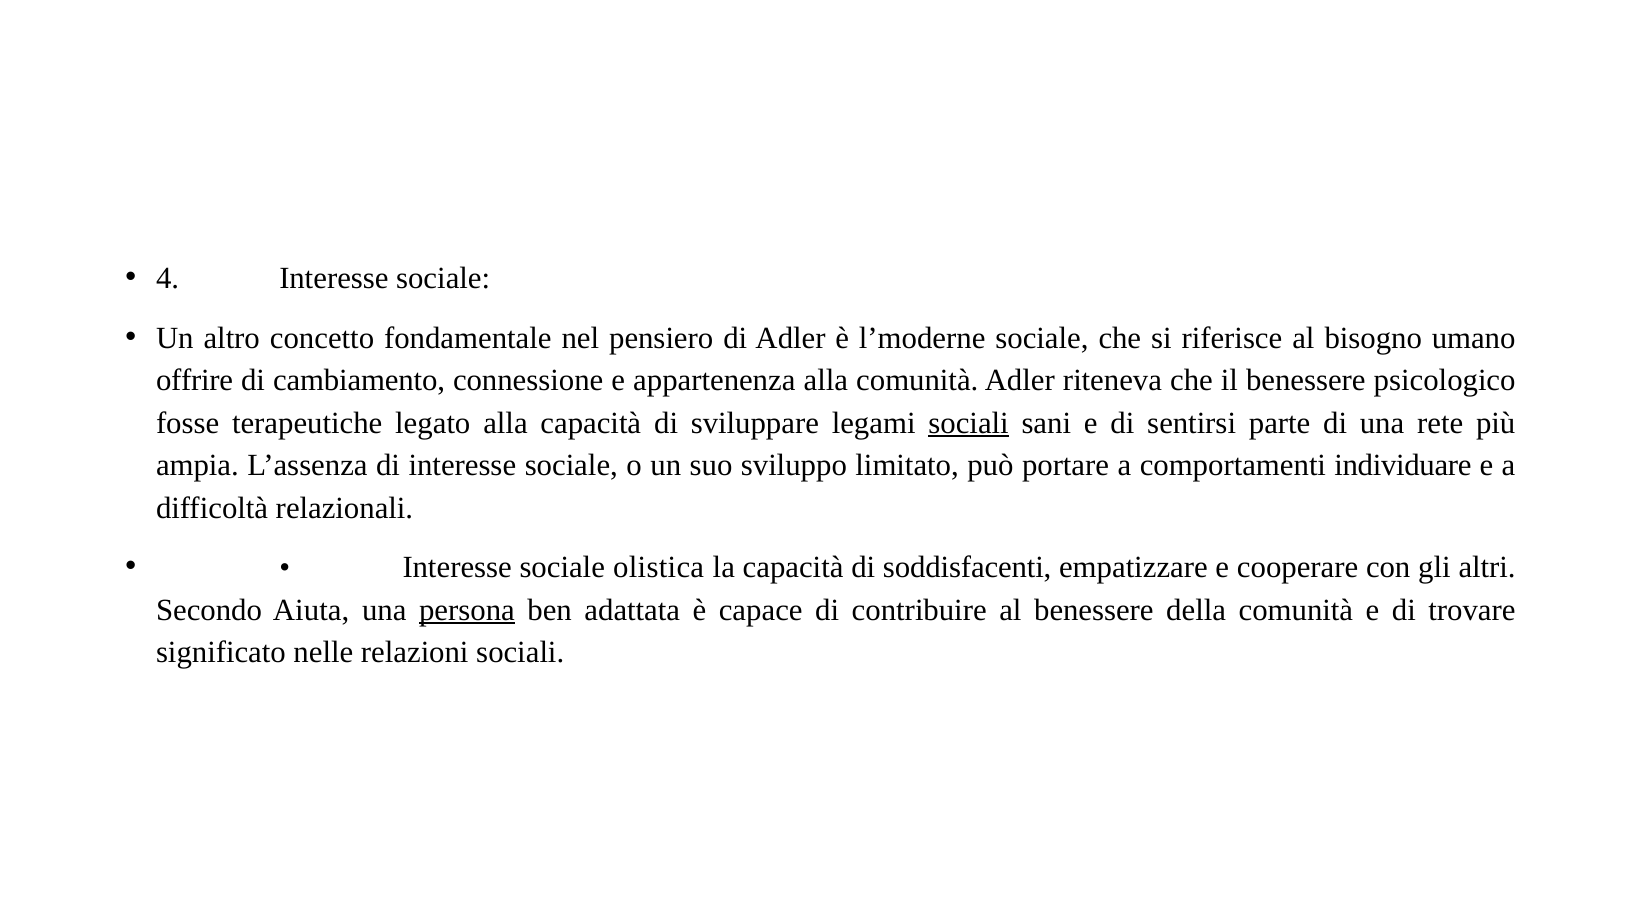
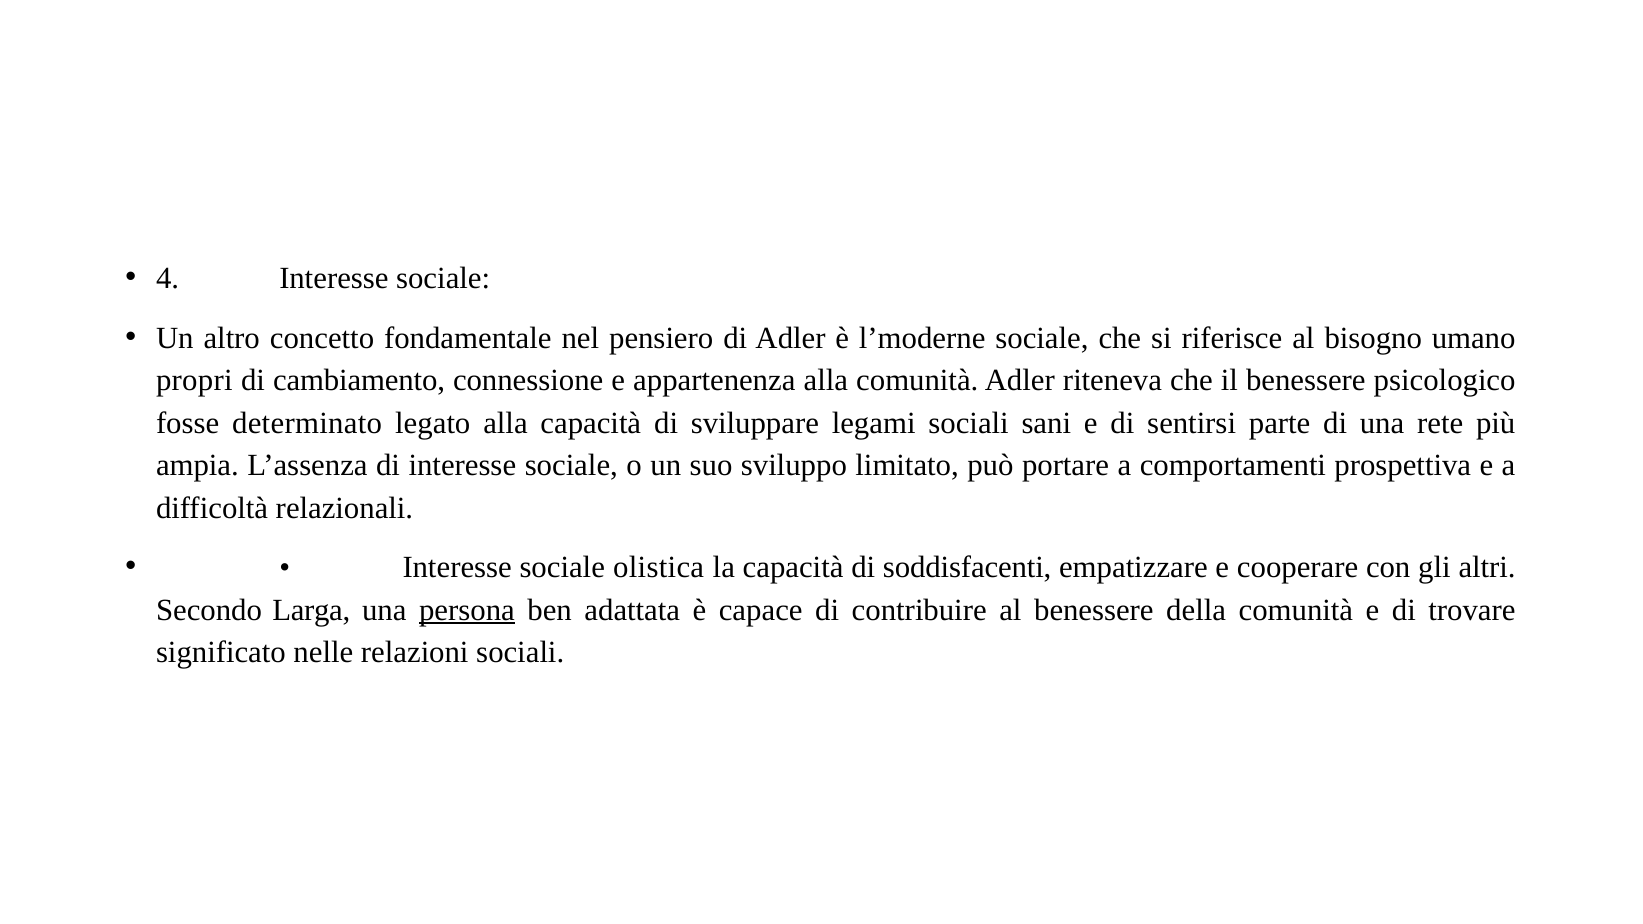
offrire: offrire -> propri
terapeutiche: terapeutiche -> determinato
sociali at (969, 423) underline: present -> none
individuare: individuare -> prospettiva
Aiuta: Aiuta -> Larga
